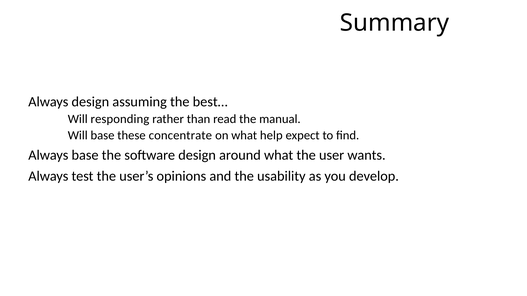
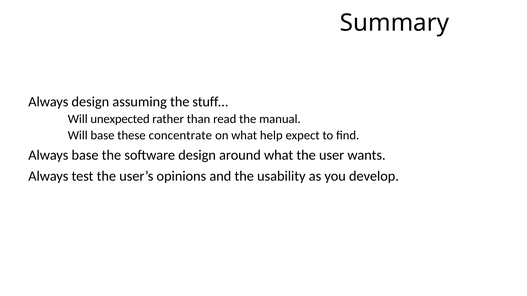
best…: best… -> stuff…
responding: responding -> unexpected
